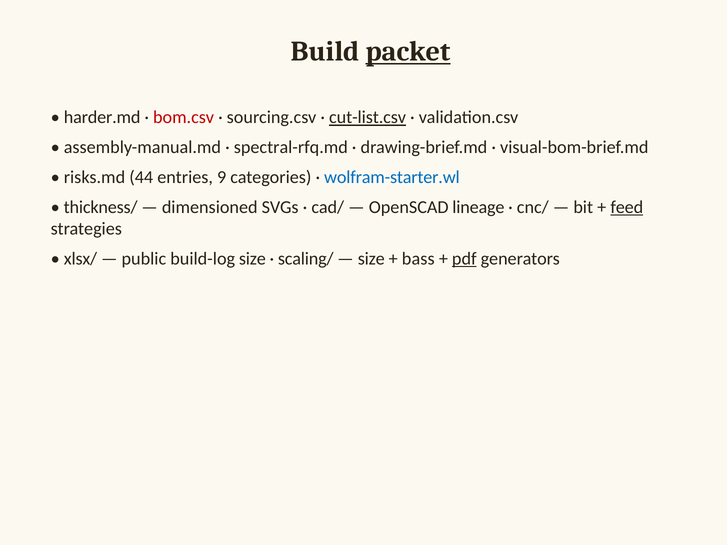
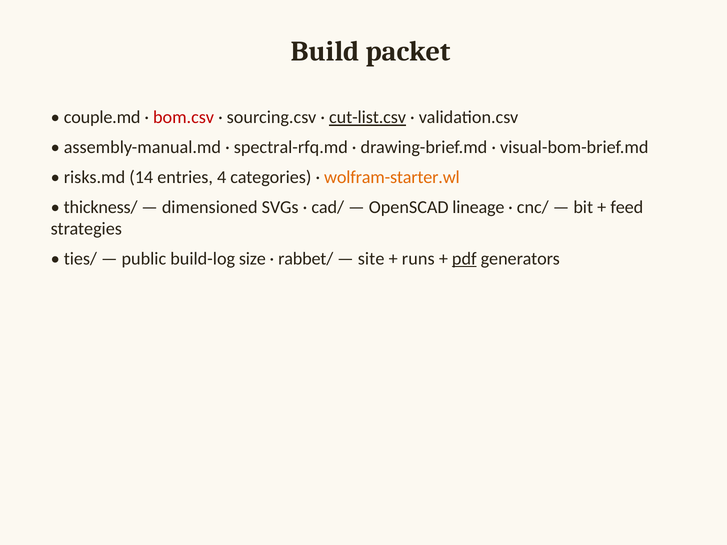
packet underline: present -> none
harder.md: harder.md -> couple.md
44: 44 -> 14
9: 9 -> 4
wolfram-starter.wl colour: blue -> orange
feed underline: present -> none
xlsx/: xlsx/ -> ties/
scaling/: scaling/ -> rabbet/
size at (371, 259): size -> site
bass: bass -> runs
